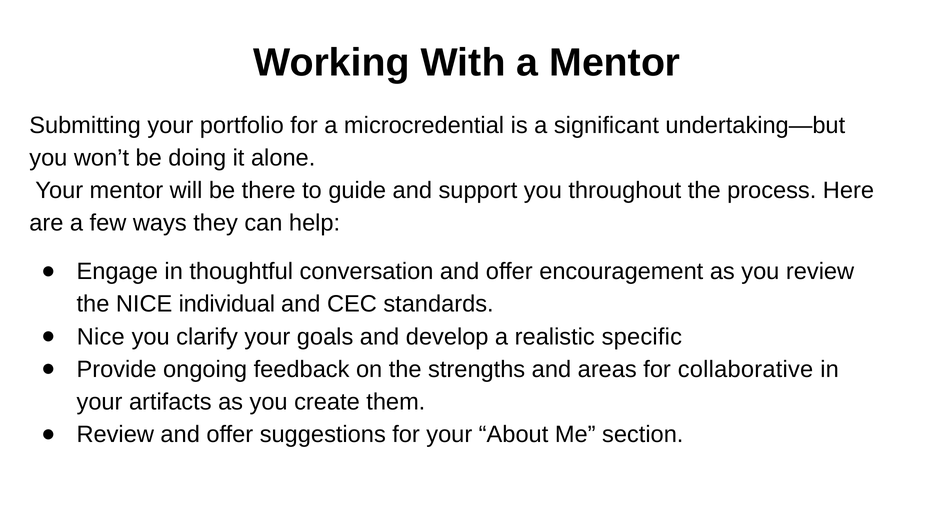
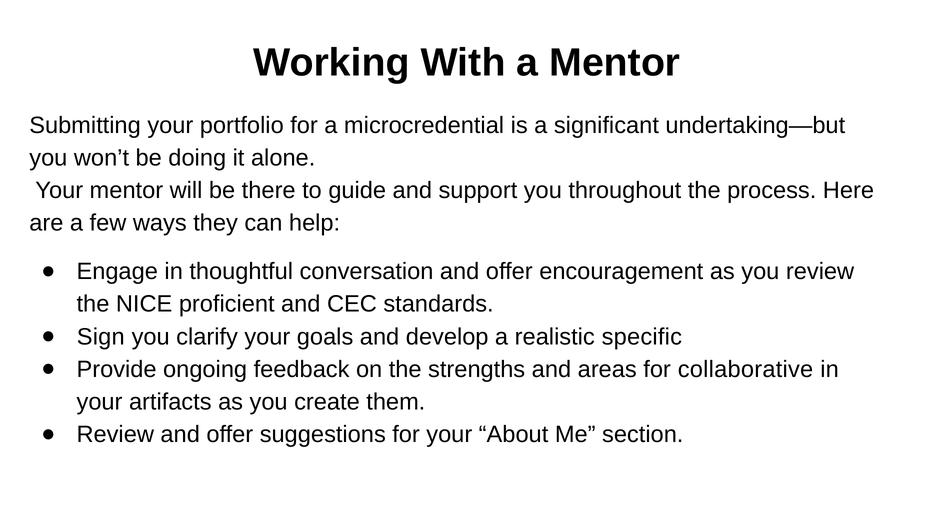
individual: individual -> proficient
Nice at (101, 337): Nice -> Sign
